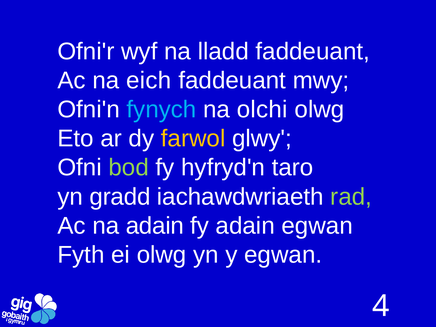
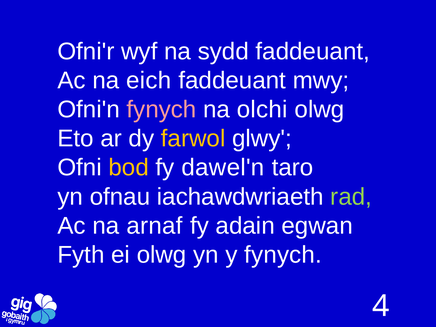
lladd: lladd -> sydd
fynych at (162, 110) colour: light blue -> pink
bod colour: light green -> yellow
hyfryd'n: hyfryd'n -> dawel'n
gradd: gradd -> ofnau
na adain: adain -> arnaf
y egwan: egwan -> fynych
